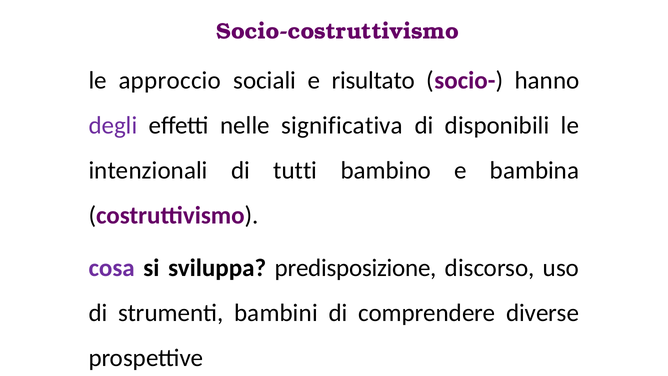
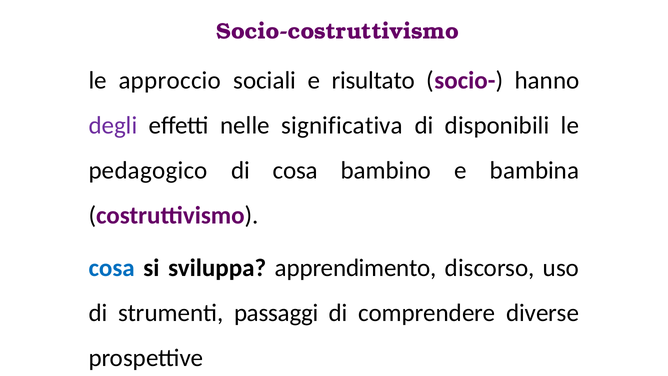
intenzionali: intenzionali -> pedagogico
di tutti: tutti -> cosa
cosa at (112, 268) colour: purple -> blue
predisposizione: predisposizione -> apprendimento
bambini: bambini -> passaggi
